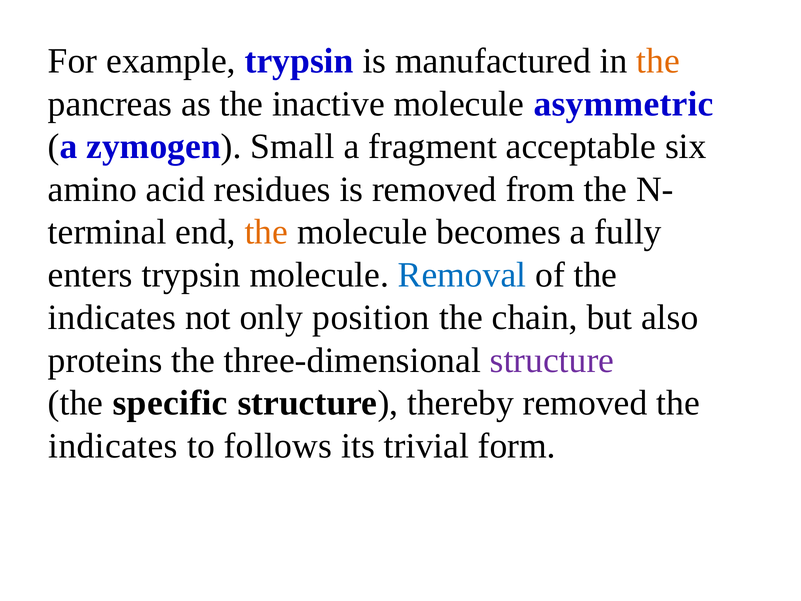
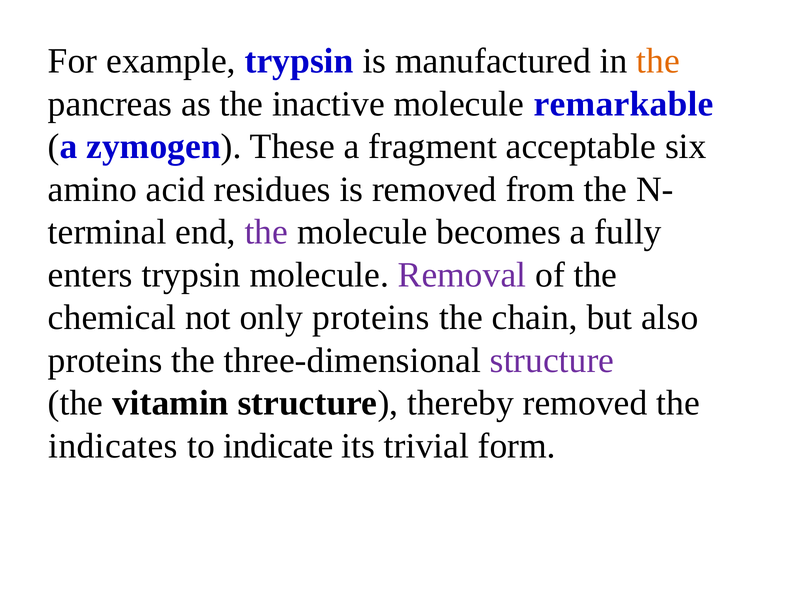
asymmetric: asymmetric -> remarkable
Small: Small -> These
the at (266, 232) colour: orange -> purple
Removal colour: blue -> purple
indicates at (112, 318): indicates -> chemical
only position: position -> proteins
specific: specific -> vitamin
follows: follows -> indicate
